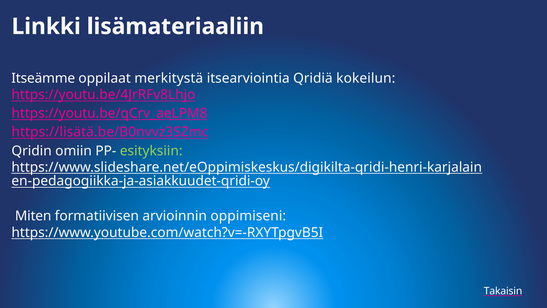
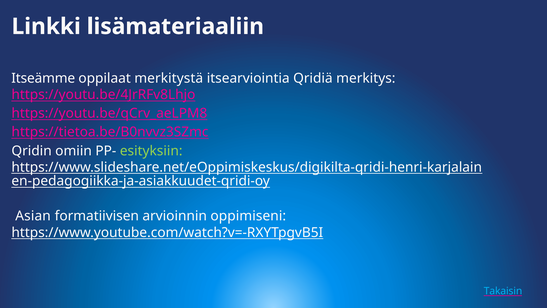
kokeilun: kokeilun -> merkitys
https://lisätä.be/B0nvvz3SZmc: https://lisätä.be/B0nvvz3SZmc -> https://tietoa.be/B0nvvz3SZmc
Miten: Miten -> Asian
Takaisin colour: white -> light blue
